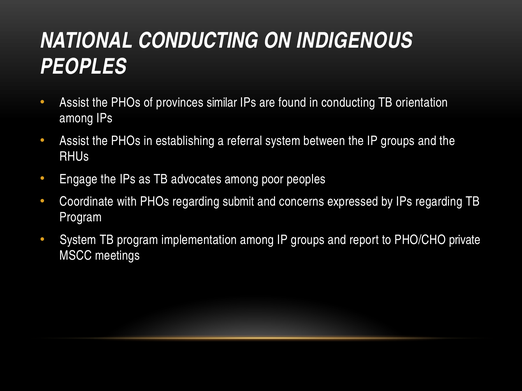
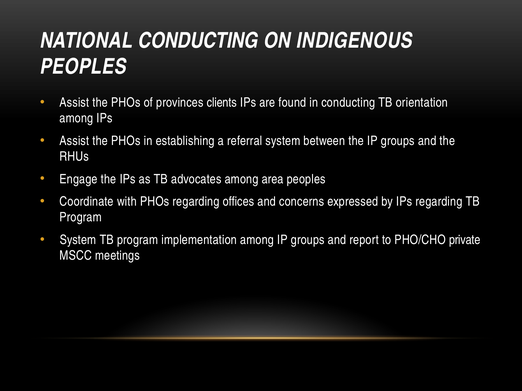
similar: similar -> clients
poor: poor -> area
submit: submit -> offices
